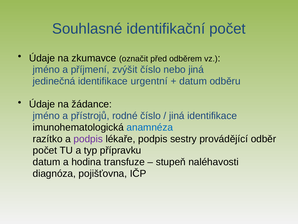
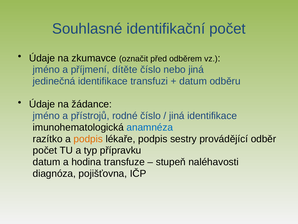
zvýšit: zvýšit -> dítěte
urgentní: urgentní -> transfuzi
podpis at (88, 139) colour: purple -> orange
